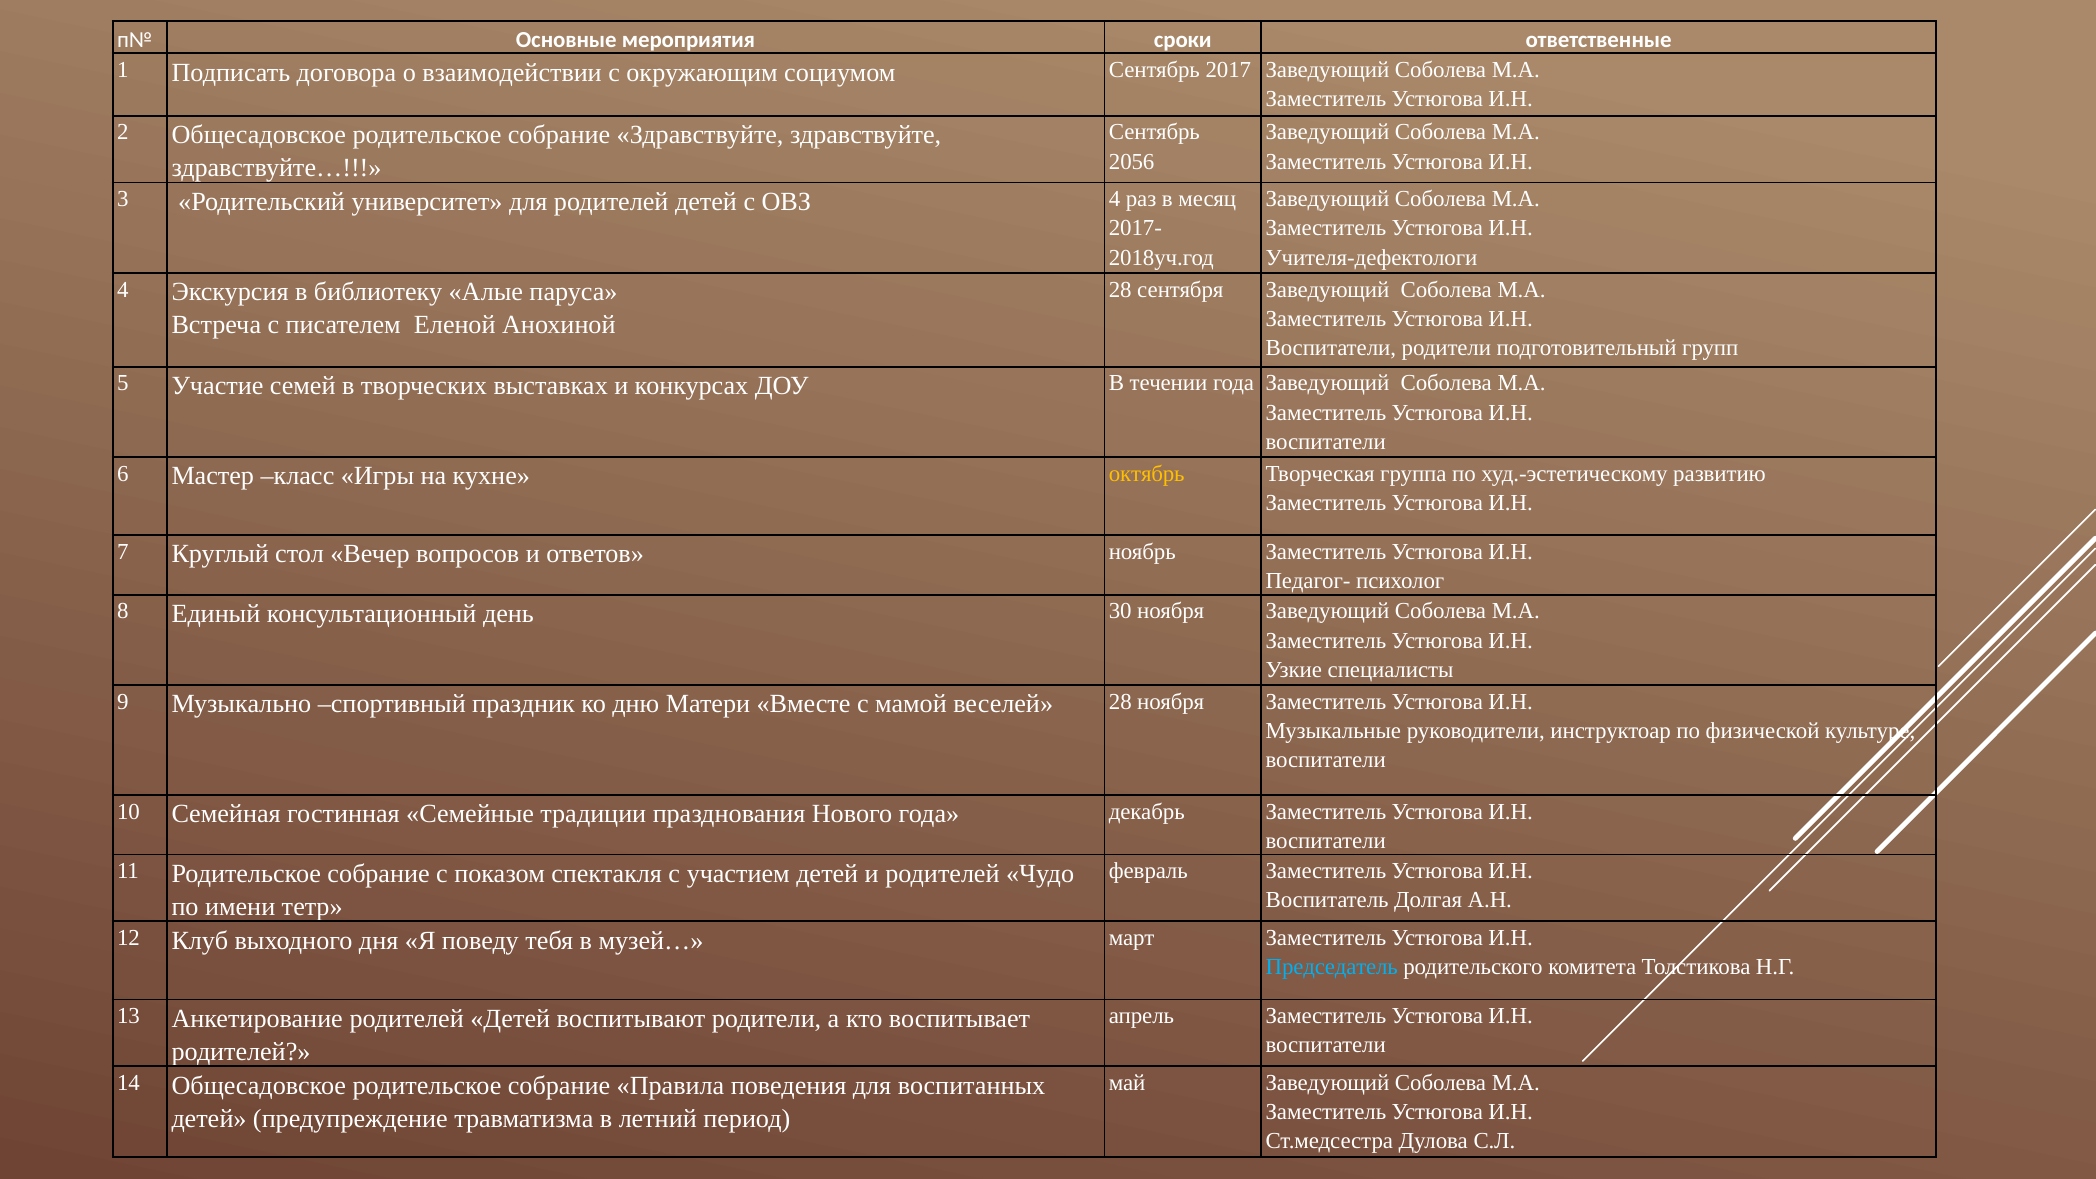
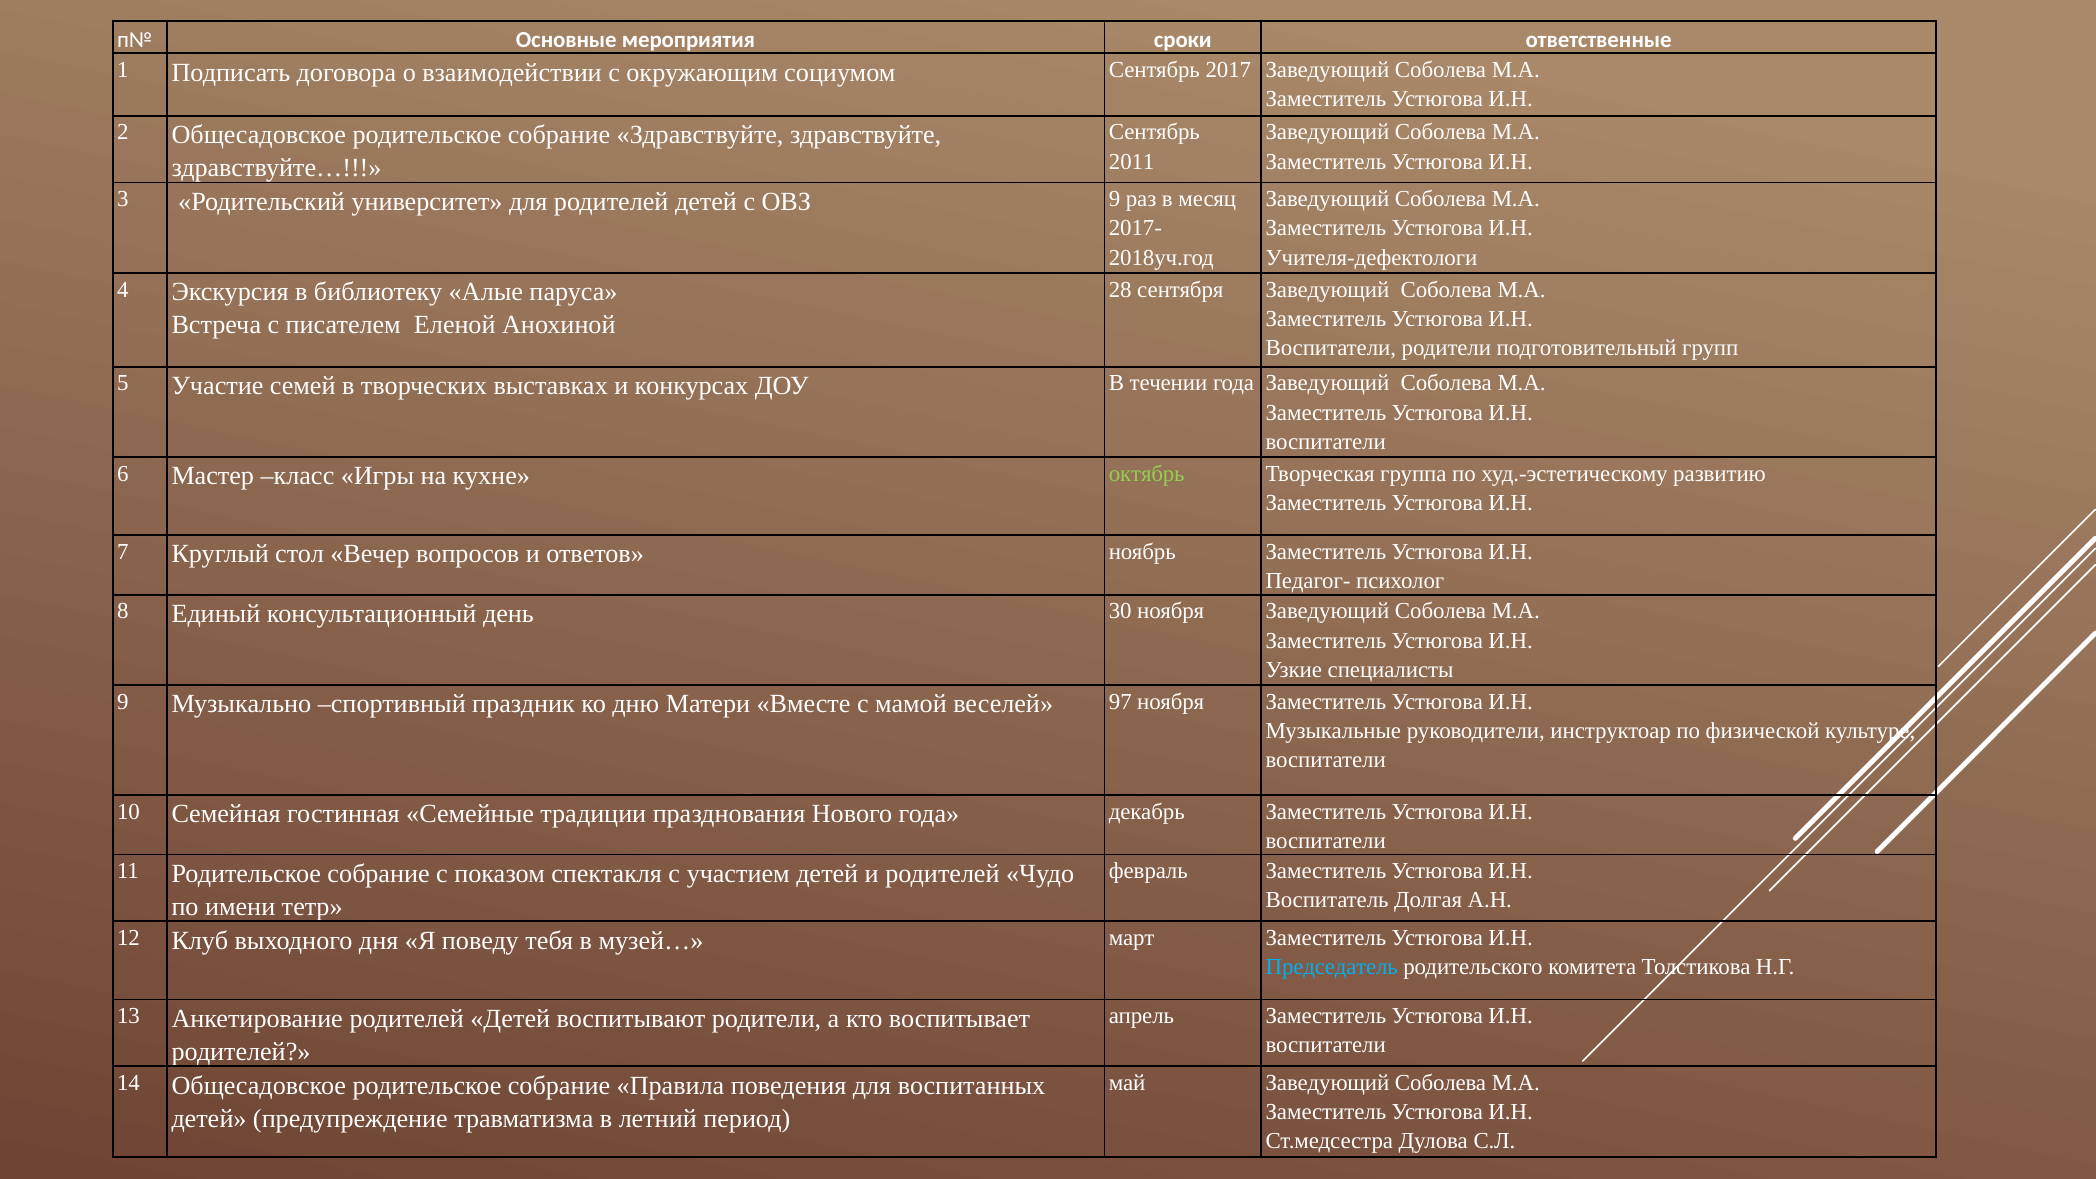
2056: 2056 -> 2011
ОВЗ 4: 4 -> 9
октябрь colour: yellow -> light green
веселей 28: 28 -> 97
